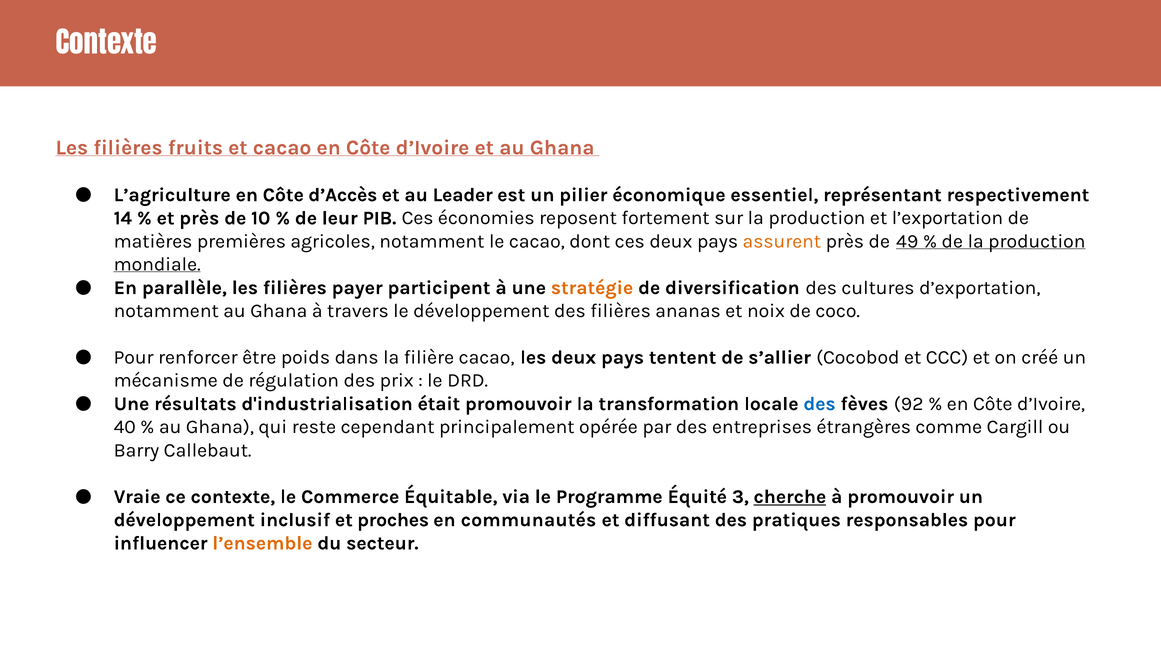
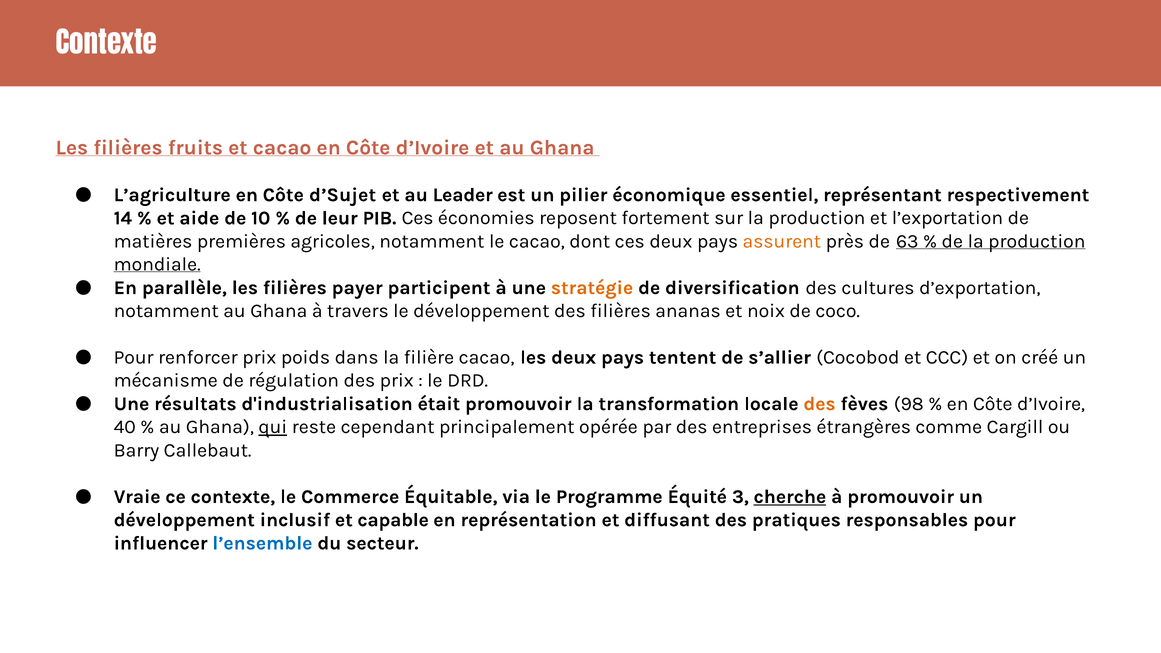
d’Accès: d’Accès -> d’Sujet
et près: près -> aide
49: 49 -> 63
renforcer être: être -> prix
des at (820, 404) colour: blue -> orange
92: 92 -> 98
qui underline: none -> present
proches: proches -> capable
communautés: communautés -> représentation
l’ensemble colour: orange -> blue
